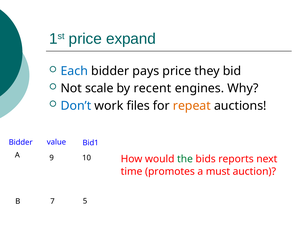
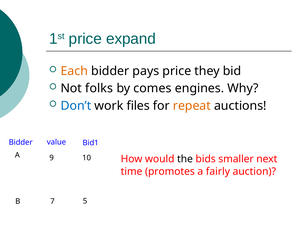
Each colour: blue -> orange
scale: scale -> folks
recent: recent -> comes
the colour: green -> black
reports: reports -> smaller
must: must -> fairly
